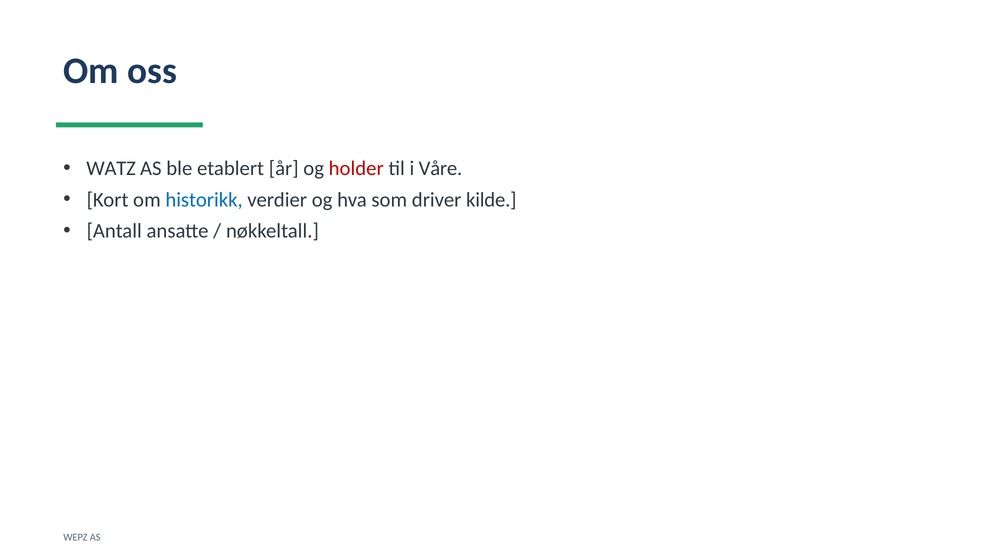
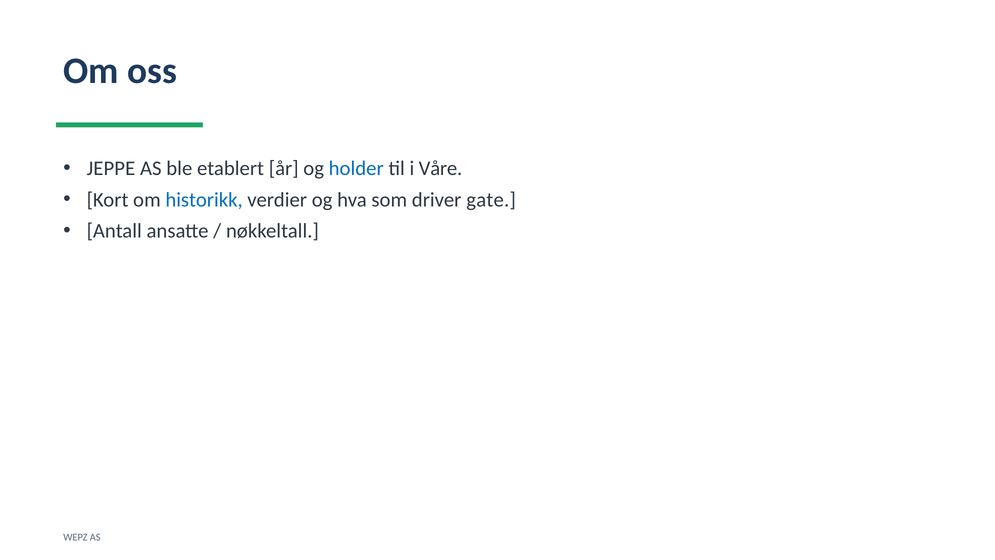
WATZ: WATZ -> JEPPE
holder colour: red -> blue
kilde: kilde -> gate
